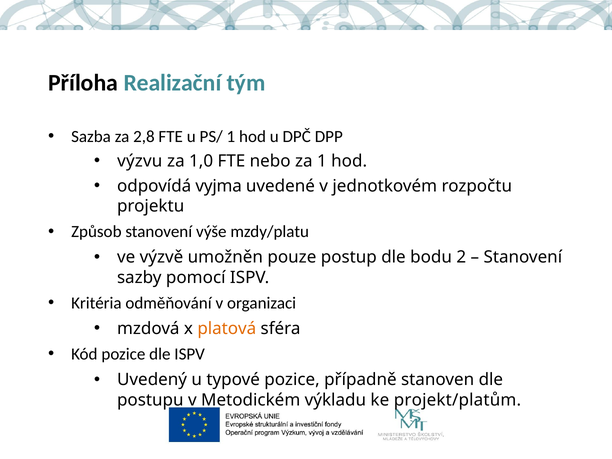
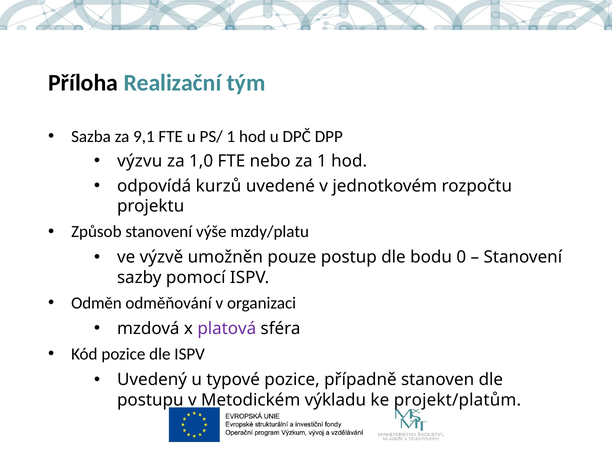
2,8: 2,8 -> 9,1
vyjma: vyjma -> kurzů
2: 2 -> 0
Kritéria: Kritéria -> Odměn
platová colour: orange -> purple
